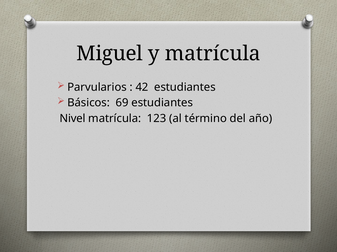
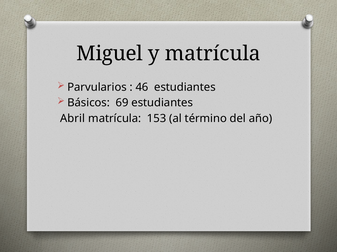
42: 42 -> 46
Nivel: Nivel -> Abril
123: 123 -> 153
